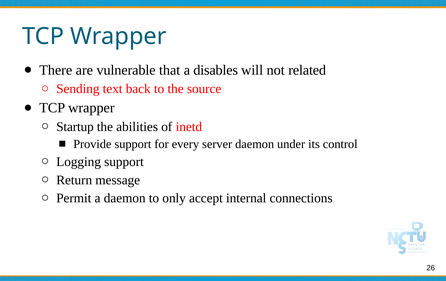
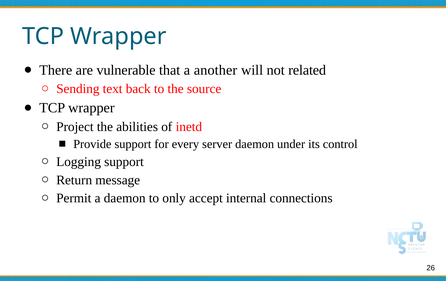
disables: disables -> another
Startup: Startup -> Project
